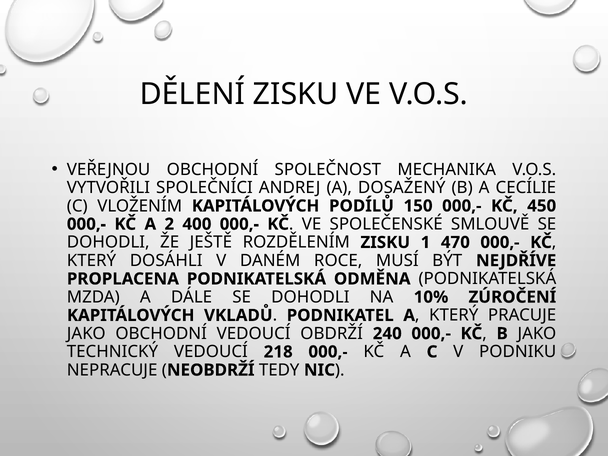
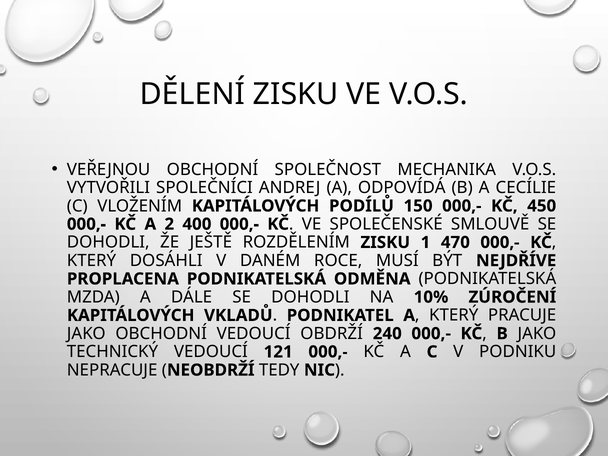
DOSAŽENÝ: DOSAŽENÝ -> ODPOVÍDÁ
218: 218 -> 121
